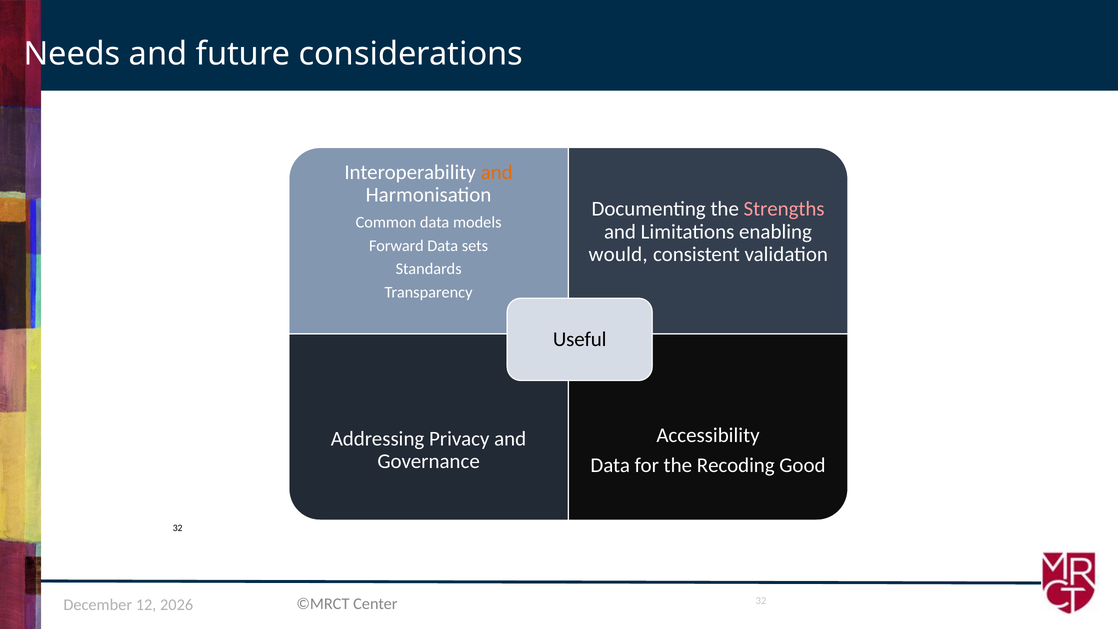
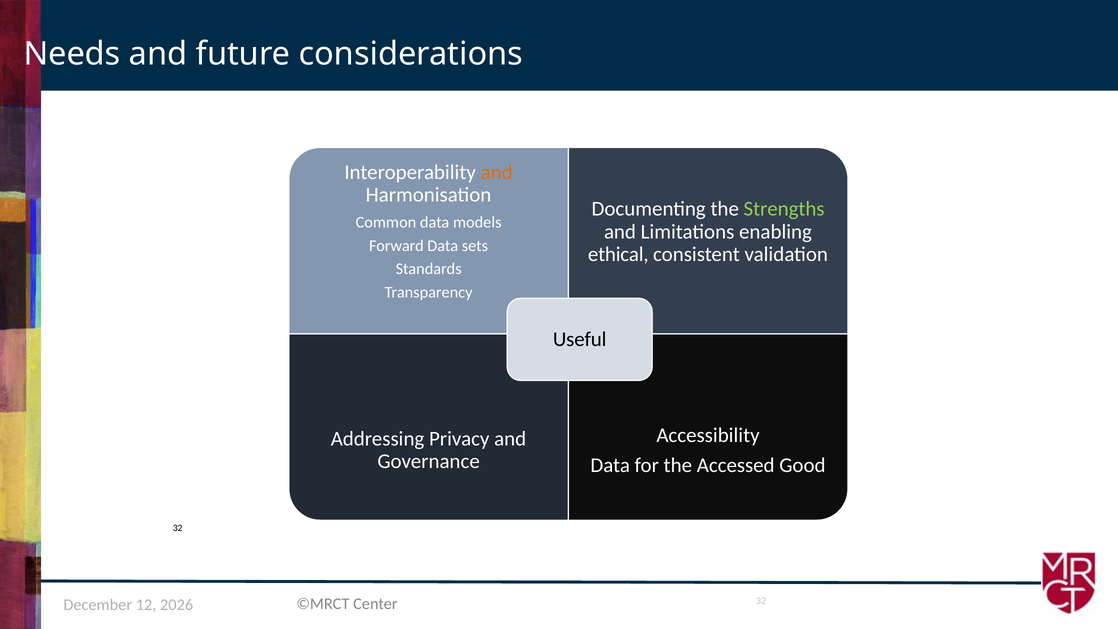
Strengths colour: pink -> light green
would: would -> ethical
Recoding: Recoding -> Accessed
